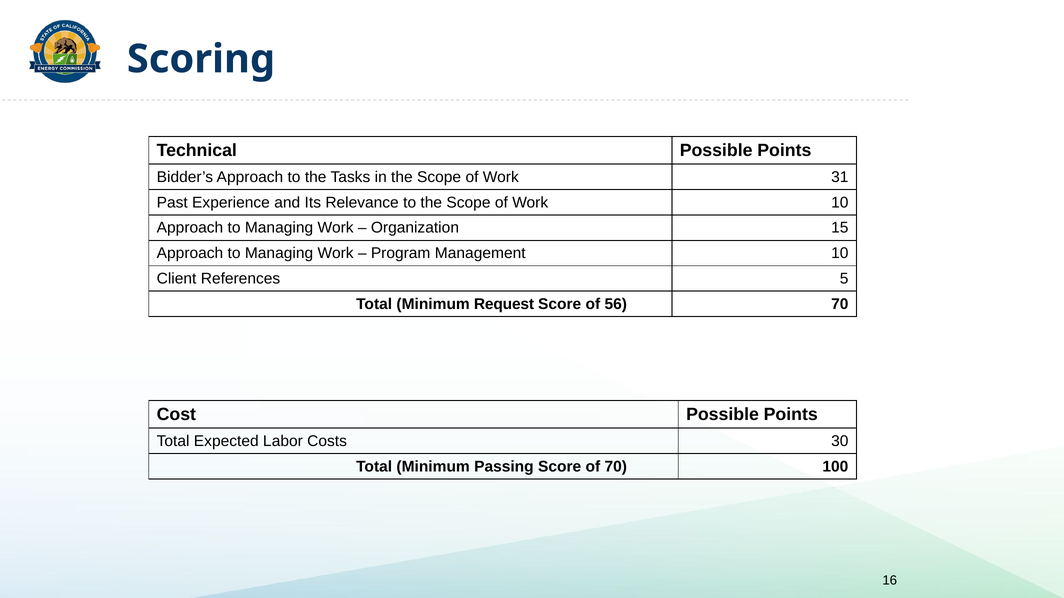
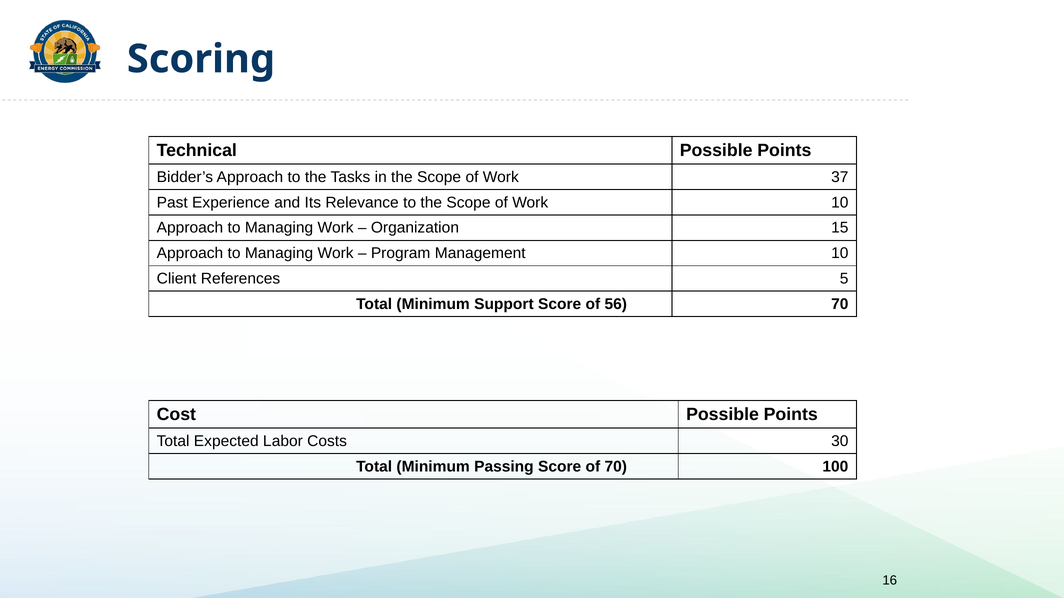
31: 31 -> 37
Request: Request -> Support
